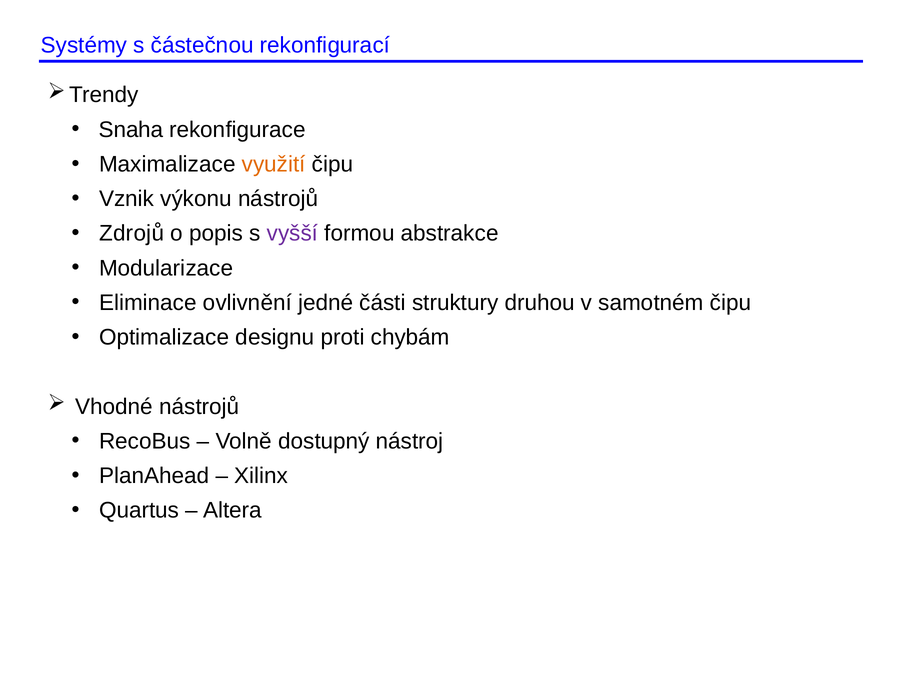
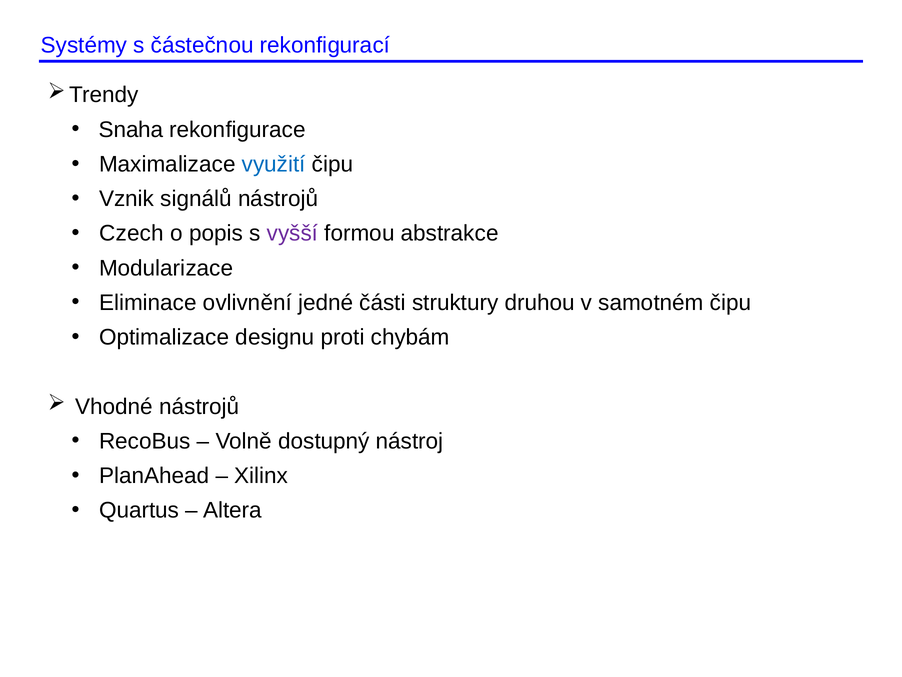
využití colour: orange -> blue
výkonu: výkonu -> signálů
Zdrojů: Zdrojů -> Czech
